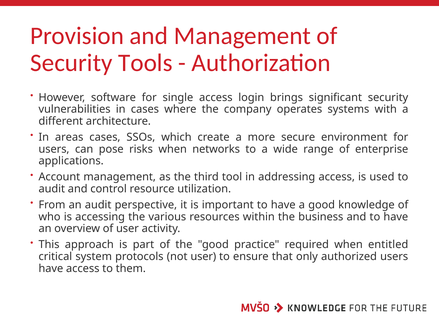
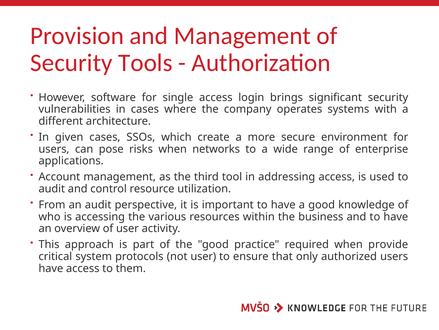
areas: areas -> given
entitled: entitled -> provide
